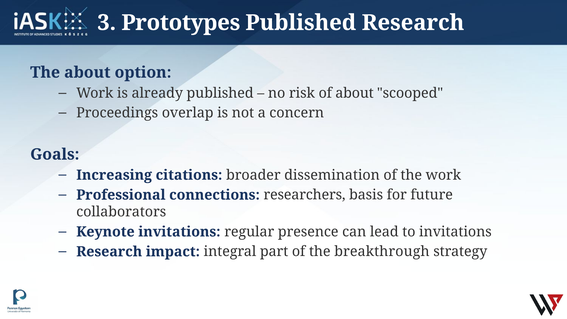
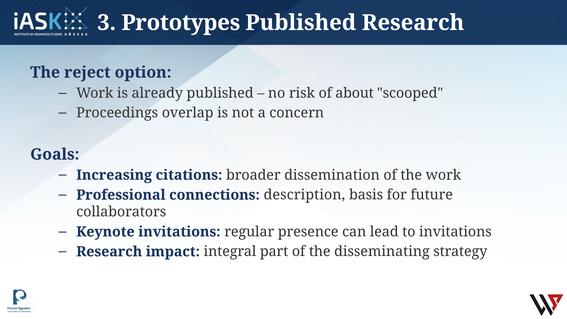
The about: about -> reject
researchers: researchers -> description
breakthrough: breakthrough -> disseminating
